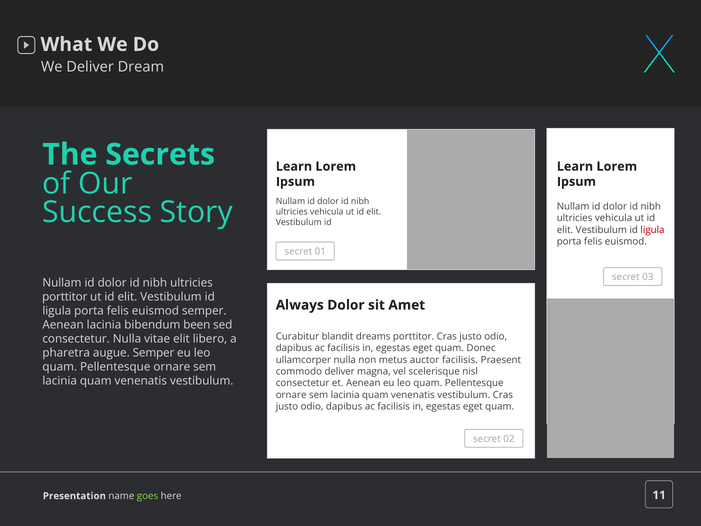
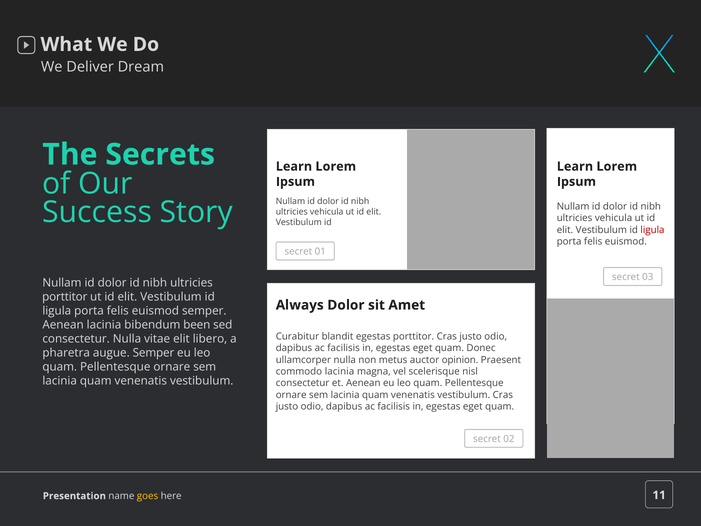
blandit dreams: dreams -> egestas
auctor facilisis: facilisis -> opinion
commodo deliver: deliver -> lacinia
goes colour: light green -> yellow
